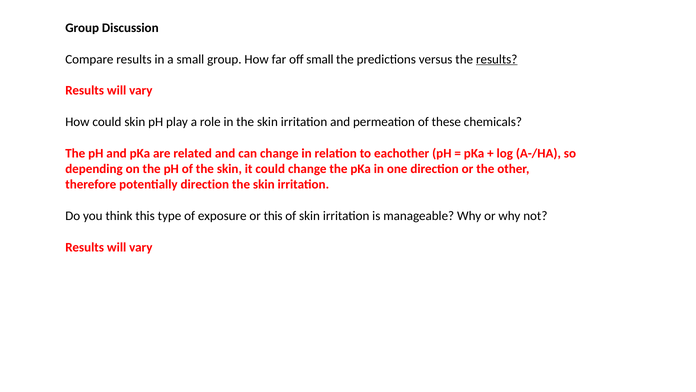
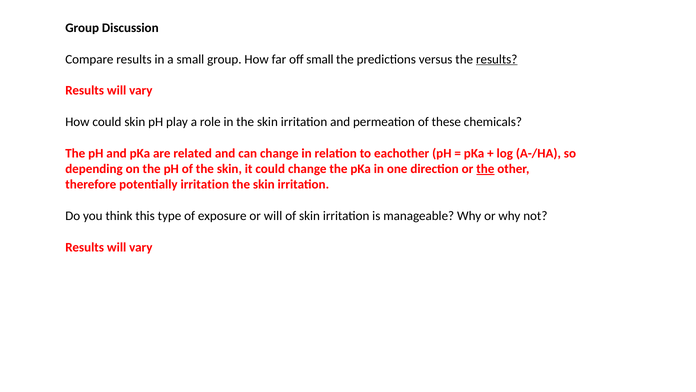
the at (485, 169) underline: none -> present
potentially direction: direction -> irritation
or this: this -> will
